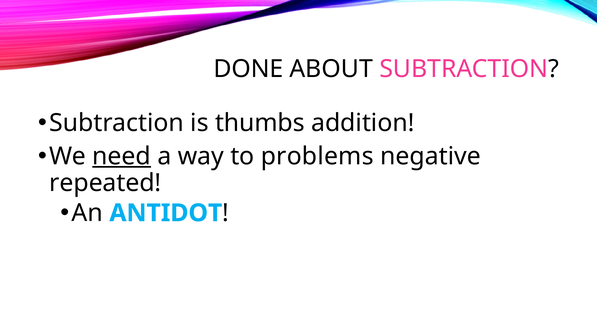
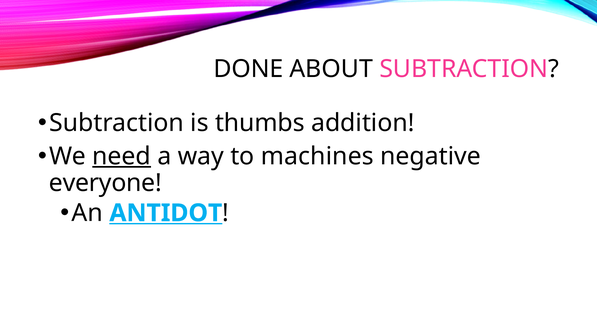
problems: problems -> machines
repeated: repeated -> everyone
ANTIDOT underline: none -> present
